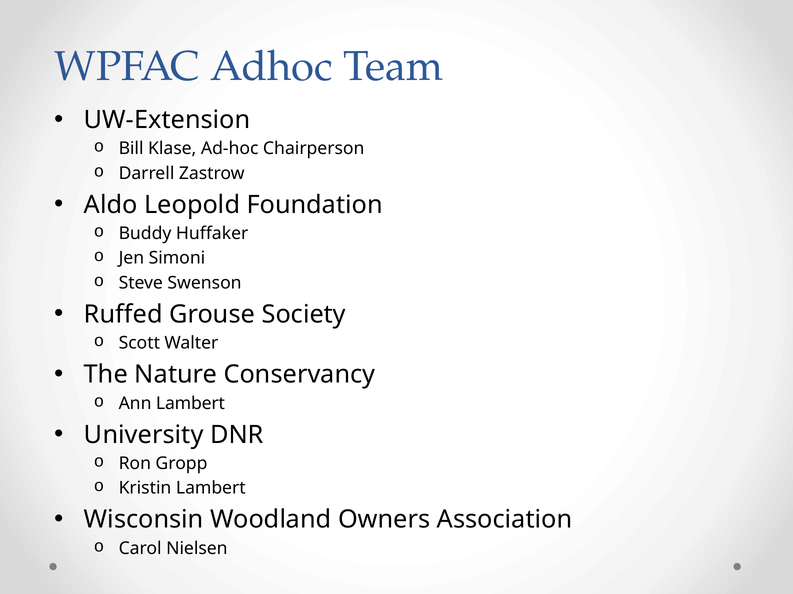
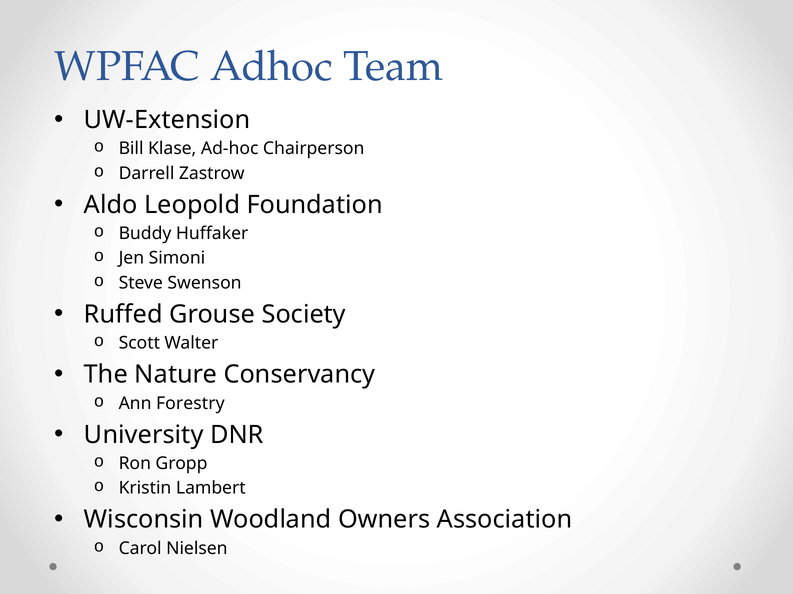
Ann Lambert: Lambert -> Forestry
